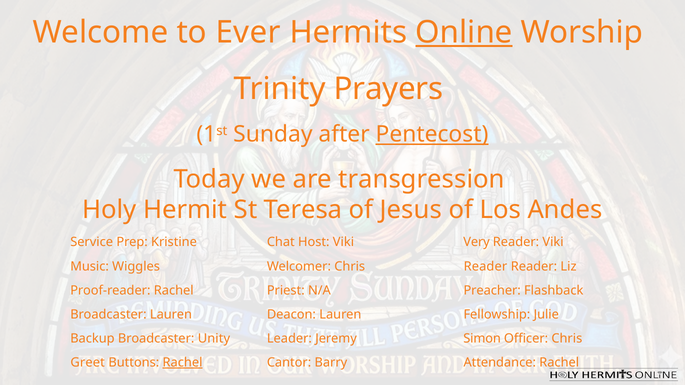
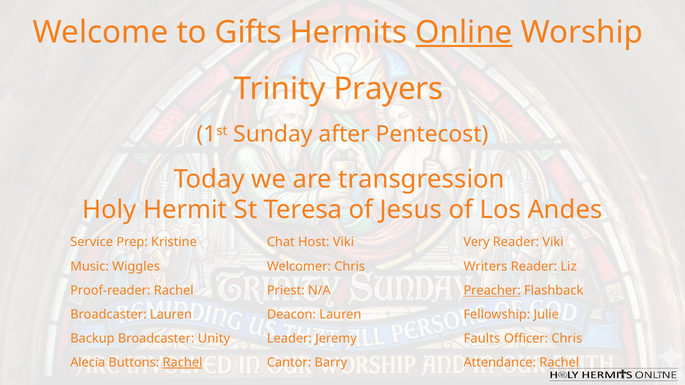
Ever: Ever -> Gifts
Pentecost underline: present -> none
Chris Reader: Reader -> Writers
Preacher underline: none -> present
Simon: Simon -> Faults
Greet: Greet -> Alecia
